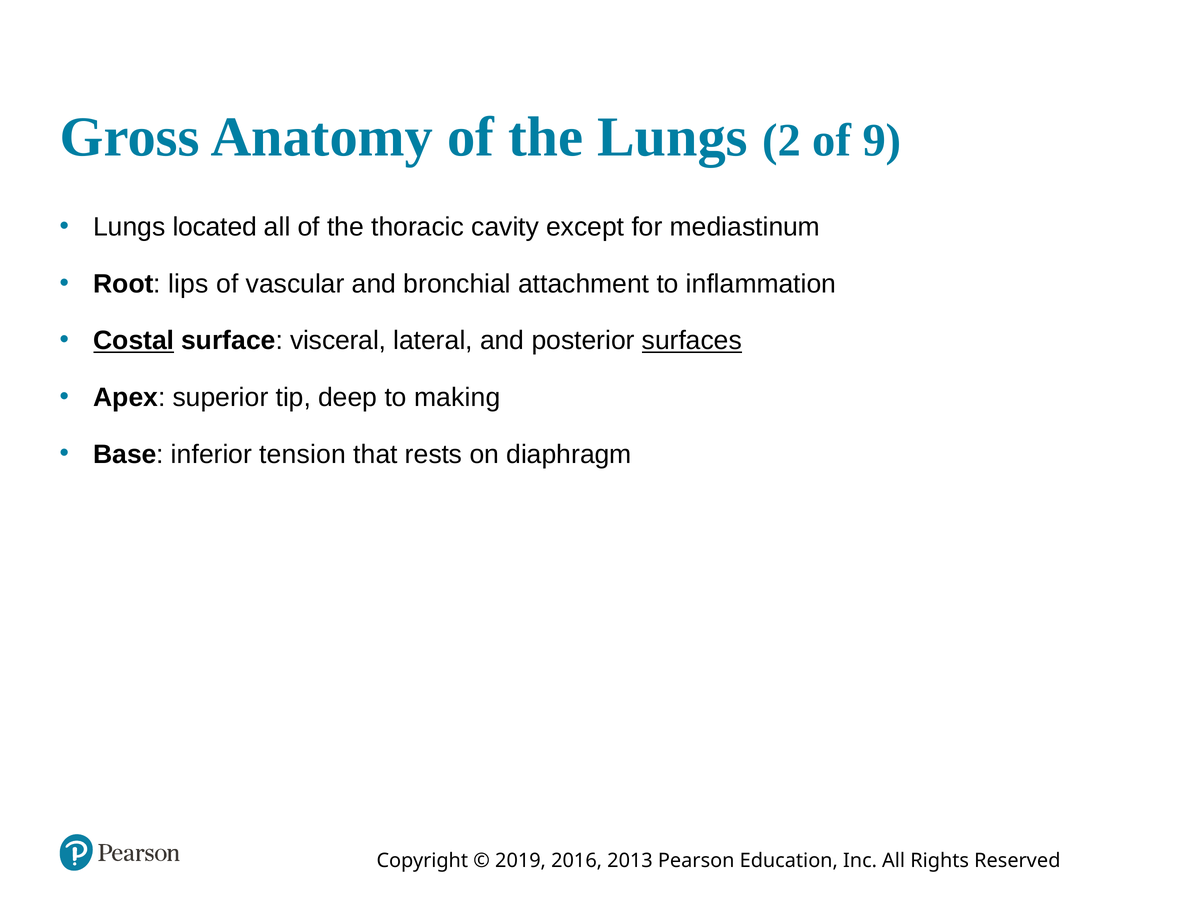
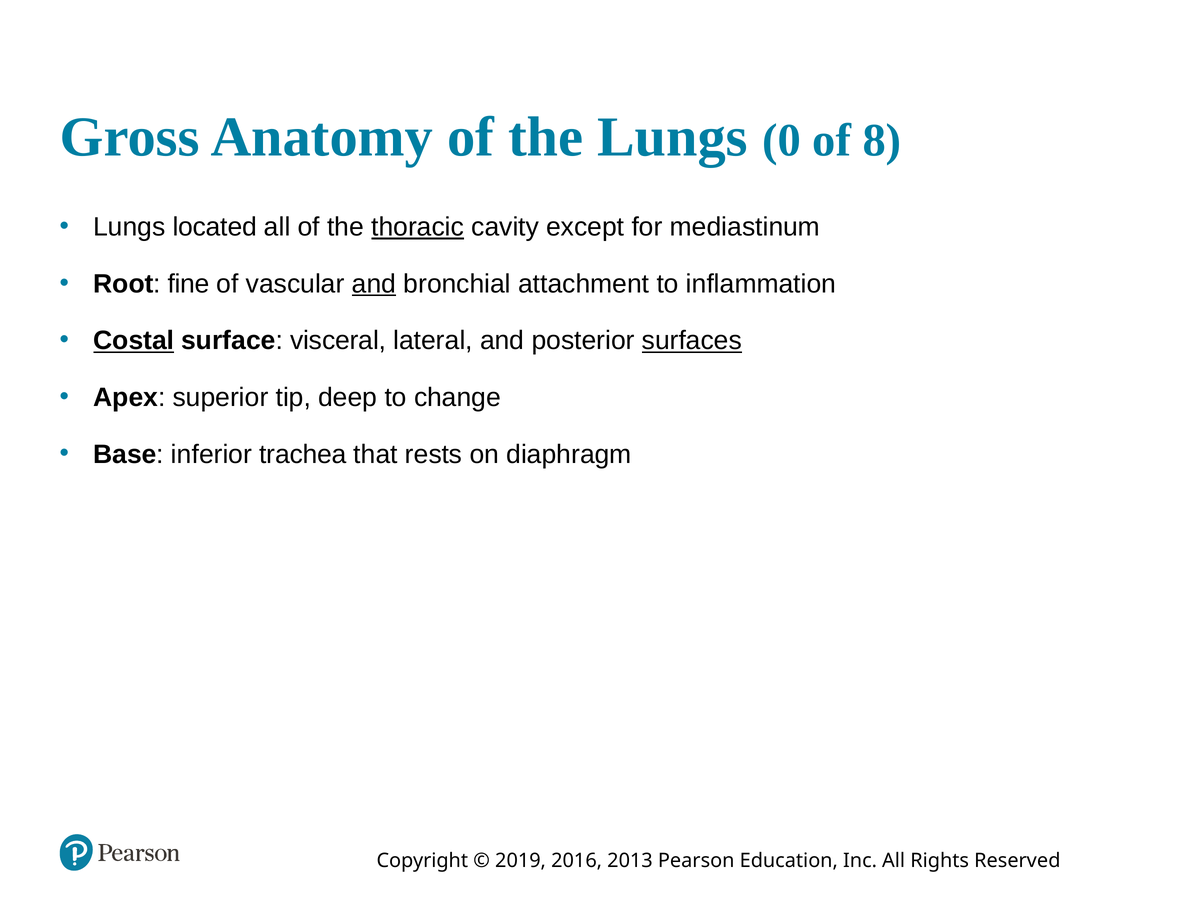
2: 2 -> 0
9: 9 -> 8
thoracic underline: none -> present
lips: lips -> fine
and at (374, 284) underline: none -> present
making: making -> change
tension: tension -> trachea
